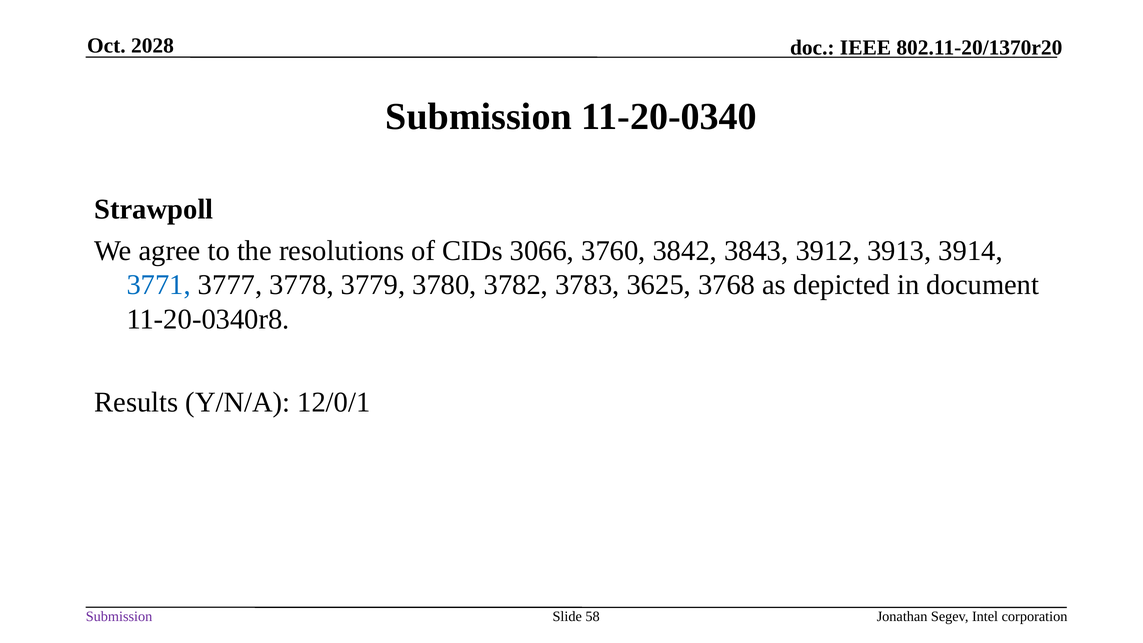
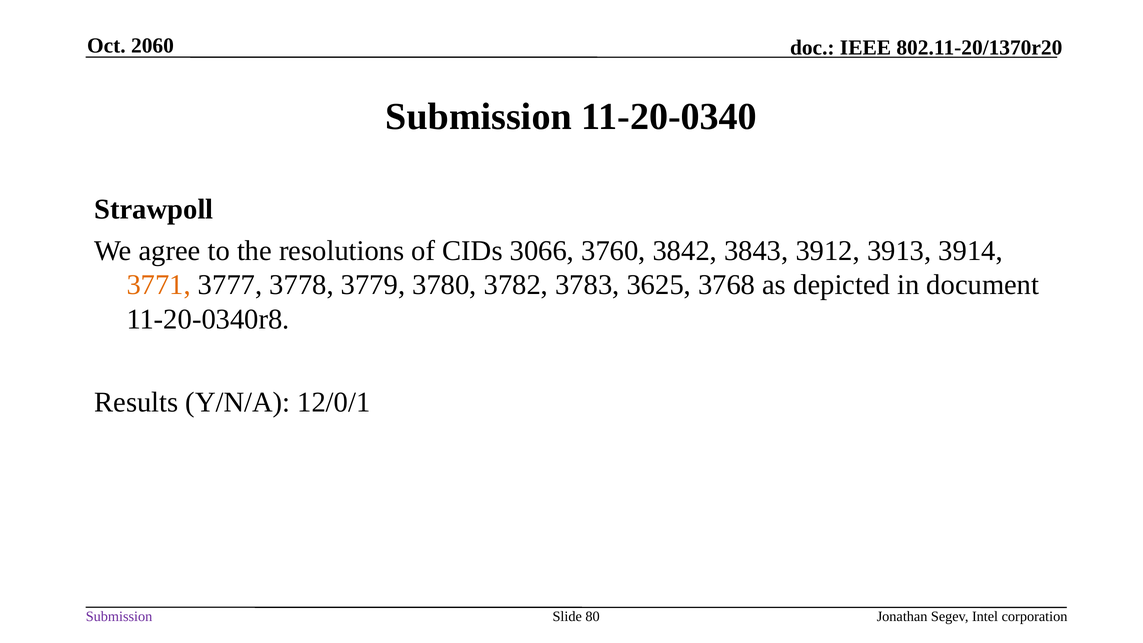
2028: 2028 -> 2060
3771 colour: blue -> orange
58: 58 -> 80
